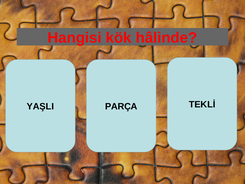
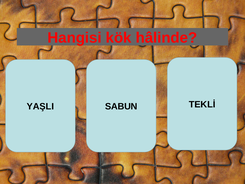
PARÇA: PARÇA -> SABUN
